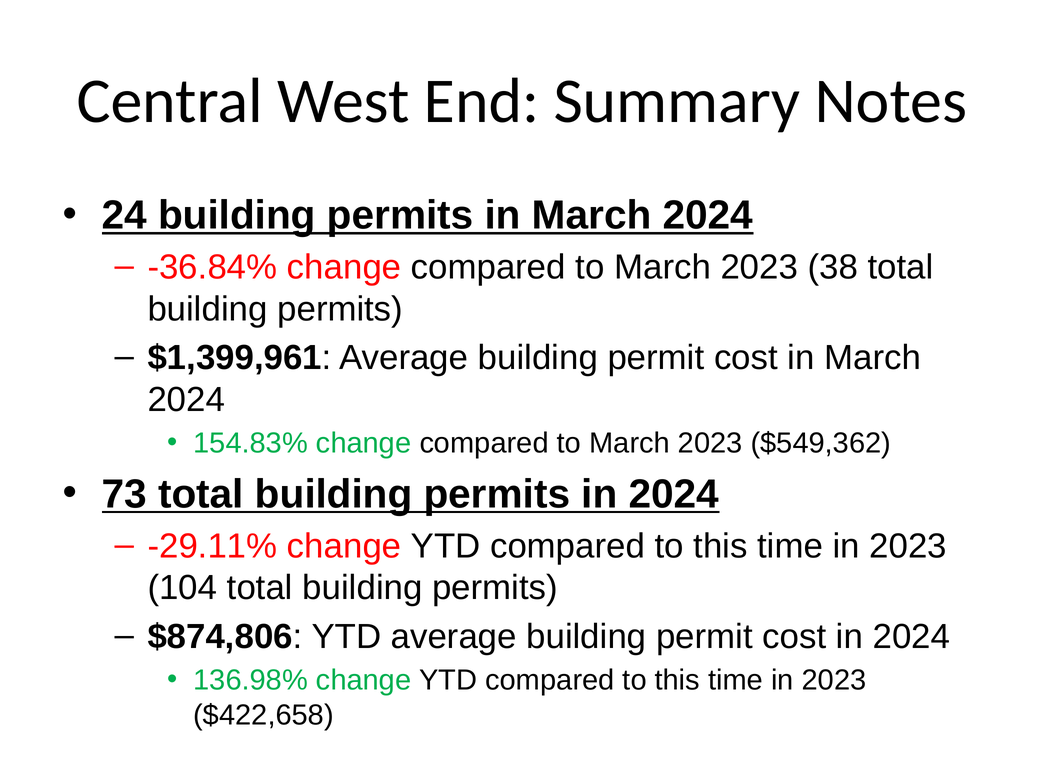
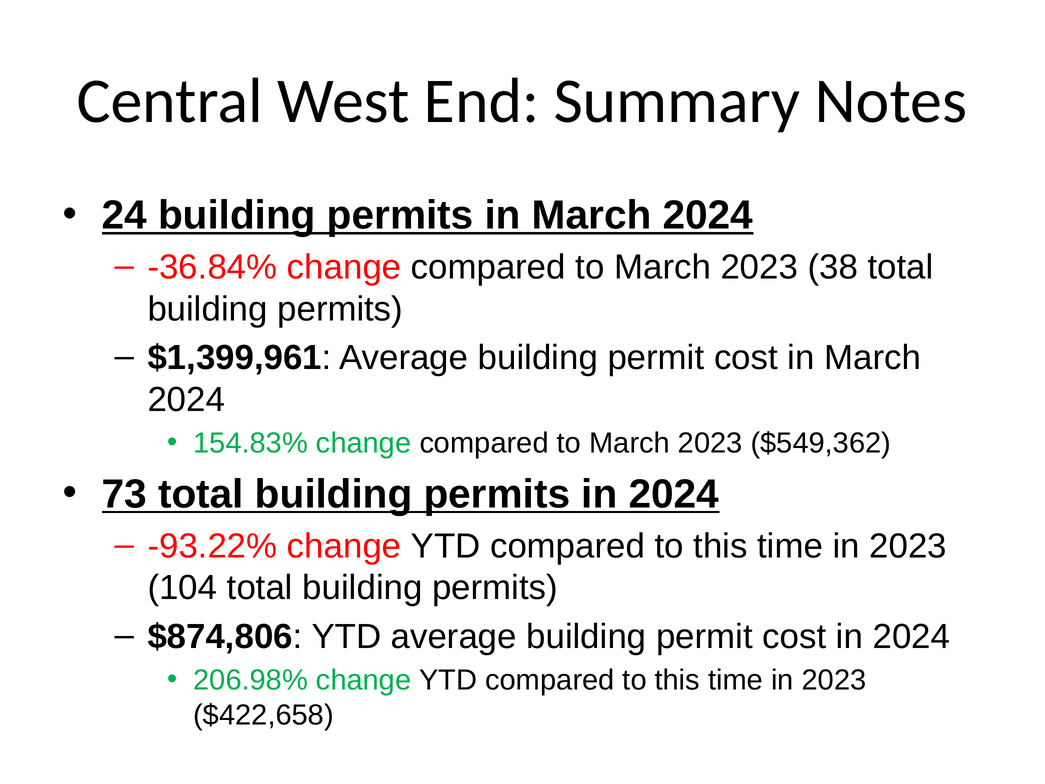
-29.11%: -29.11% -> -93.22%
136.98%: 136.98% -> 206.98%
